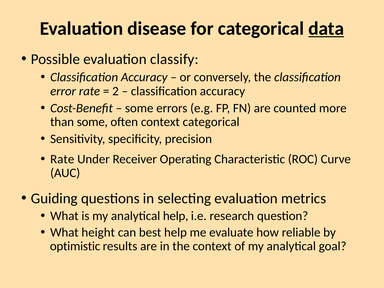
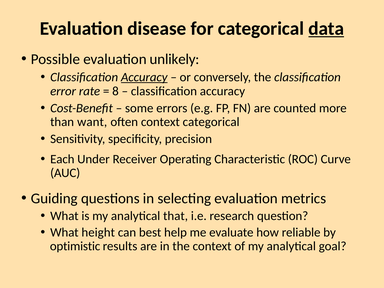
classify: classify -> unlikely
Accuracy at (144, 77) underline: none -> present
2: 2 -> 8
than some: some -> want
Rate at (62, 159): Rate -> Each
analytical help: help -> that
